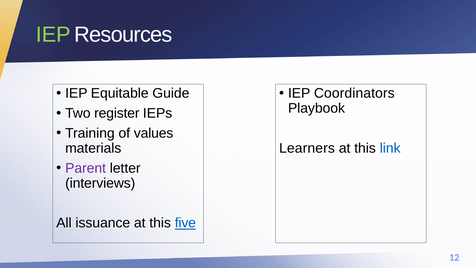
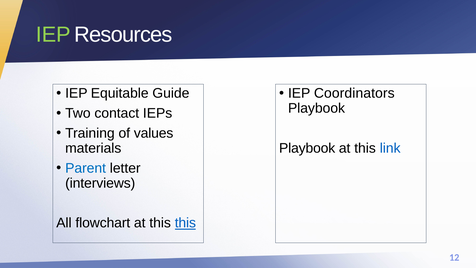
register: register -> contact
Learners at (307, 148): Learners -> Playbook
Parent colour: purple -> blue
issuance: issuance -> flowchart
this five: five -> this
